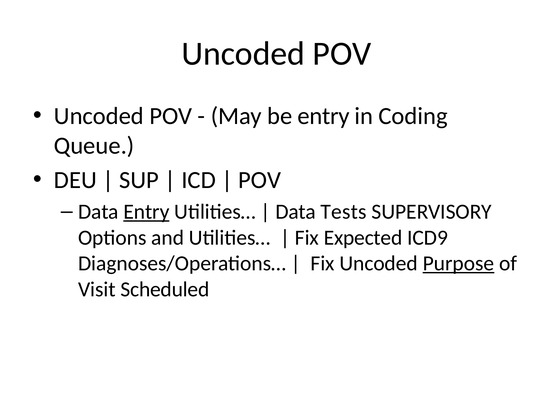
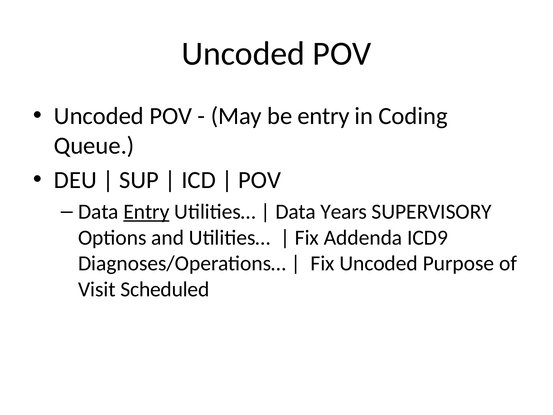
Tests: Tests -> Years
Expected: Expected -> Addenda
Purpose underline: present -> none
